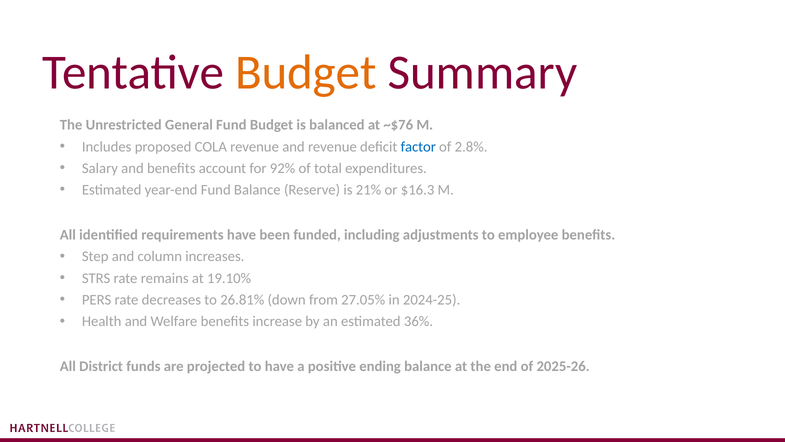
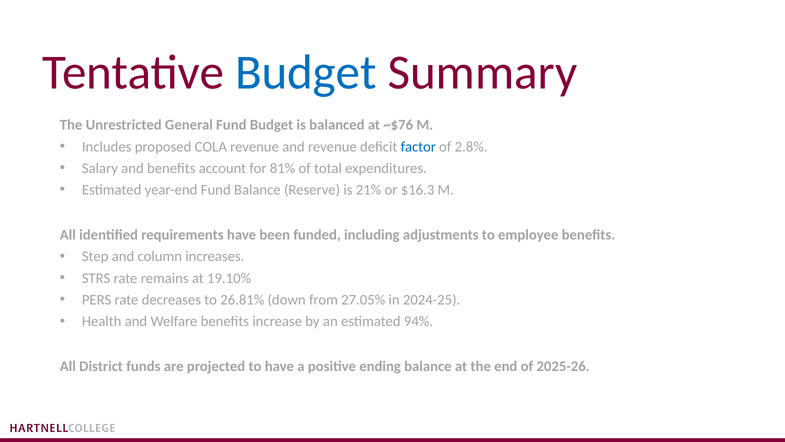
Budget at (306, 72) colour: orange -> blue
92%: 92% -> 81%
36%: 36% -> 94%
